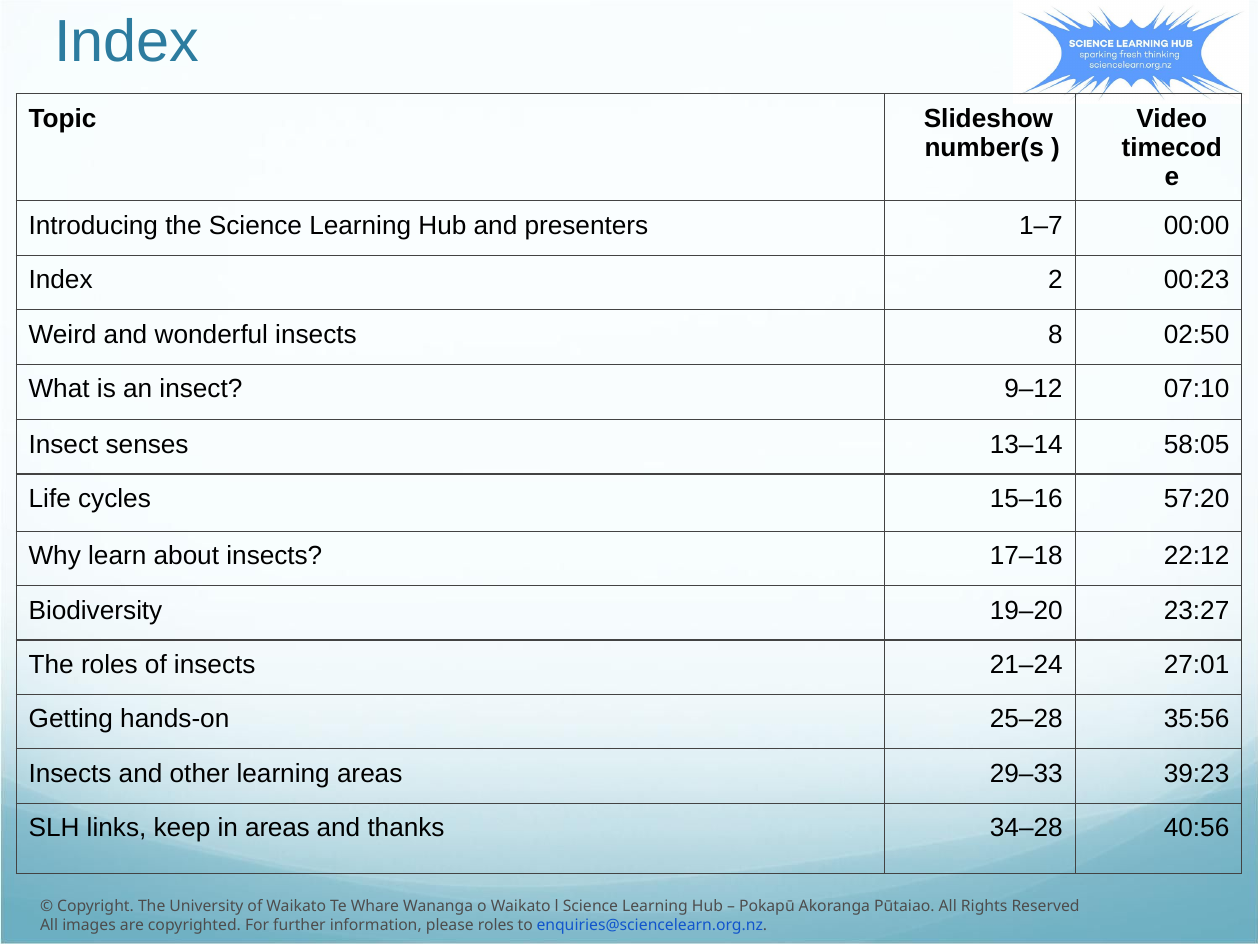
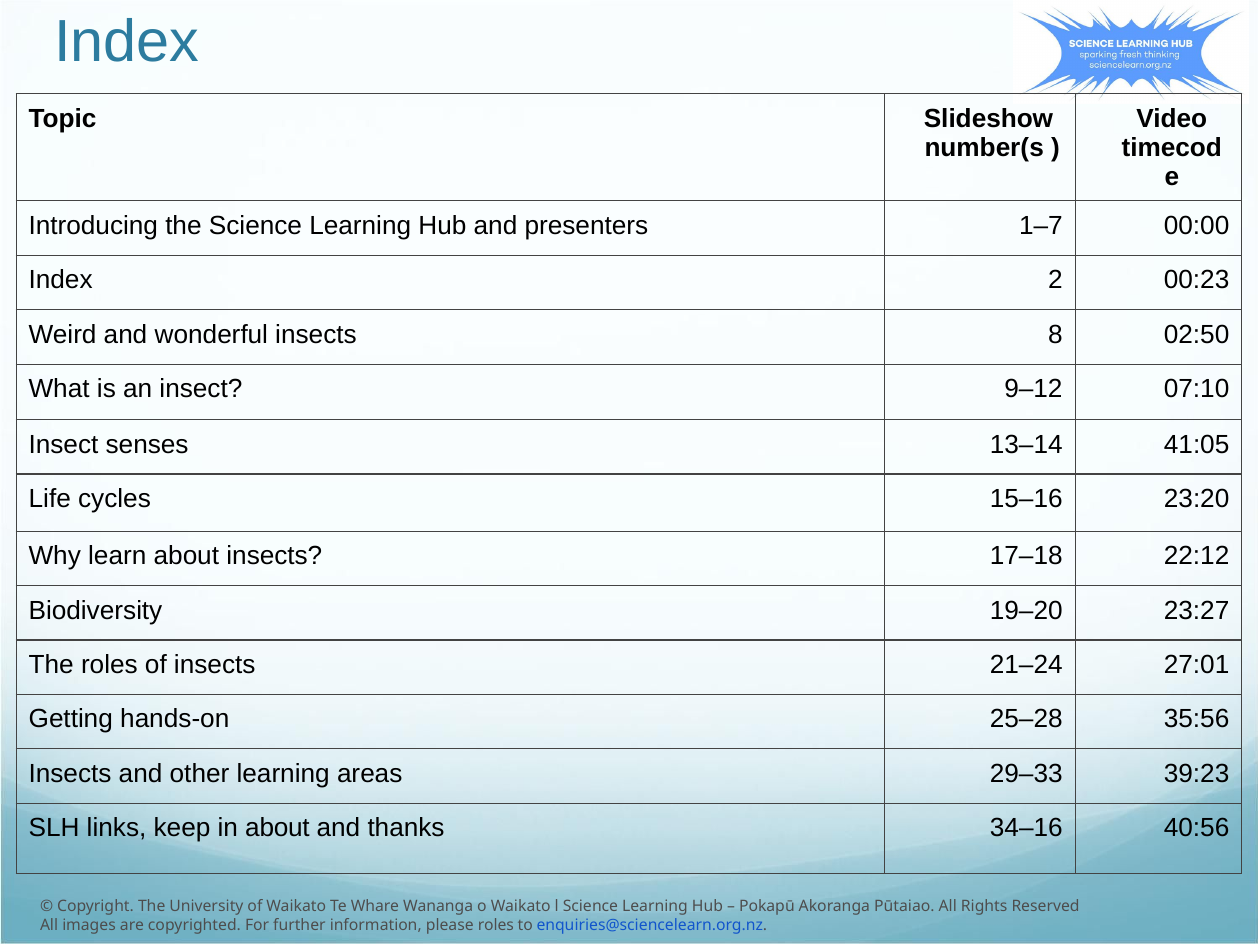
58:05: 58:05 -> 41:05
57:20: 57:20 -> 23:20
in areas: areas -> about
34–28: 34–28 -> 34–16
